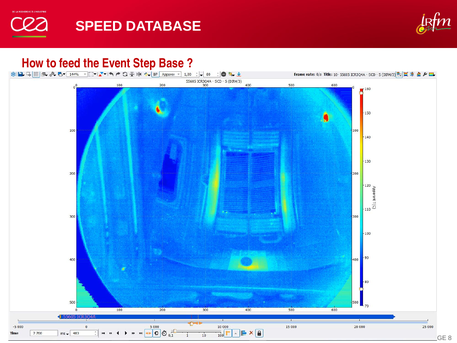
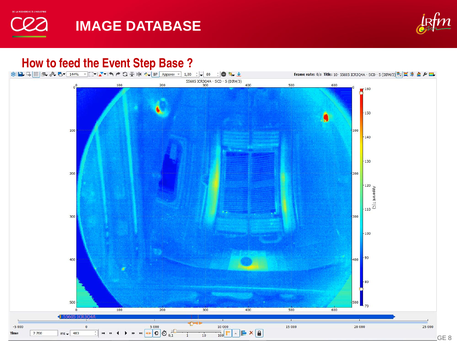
SPEED: SPEED -> IMAGE
